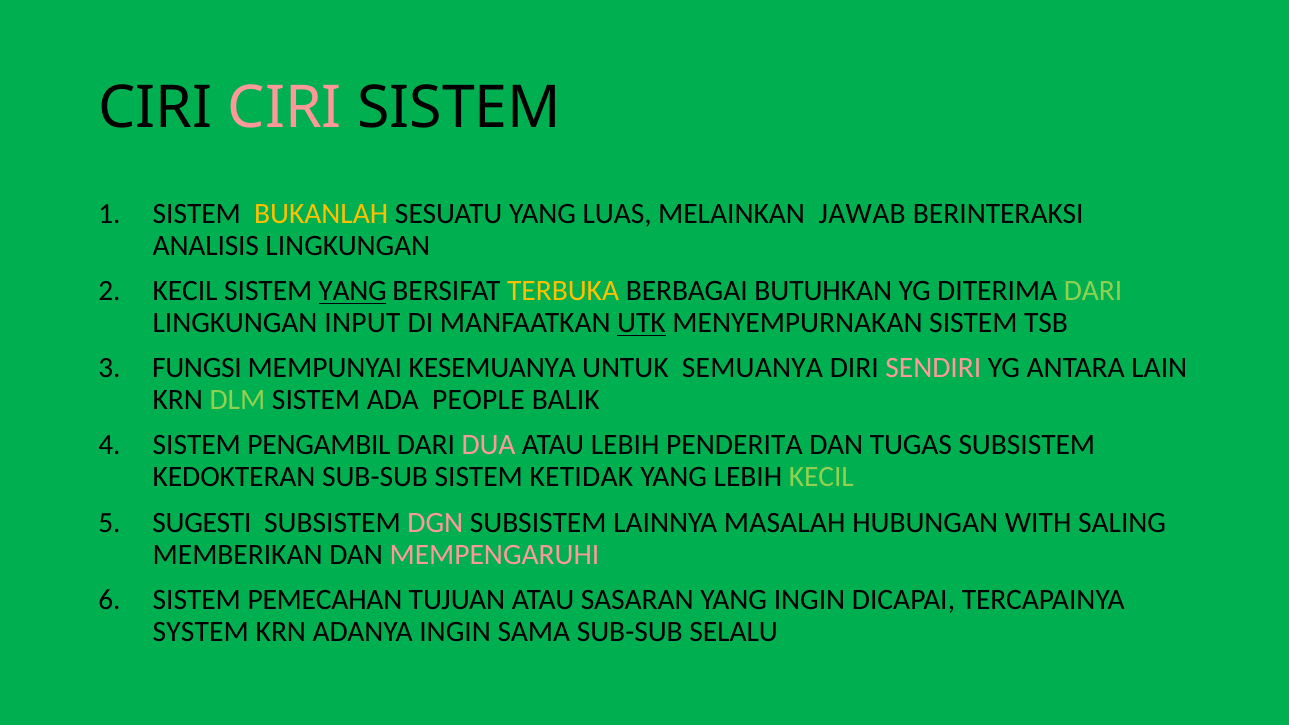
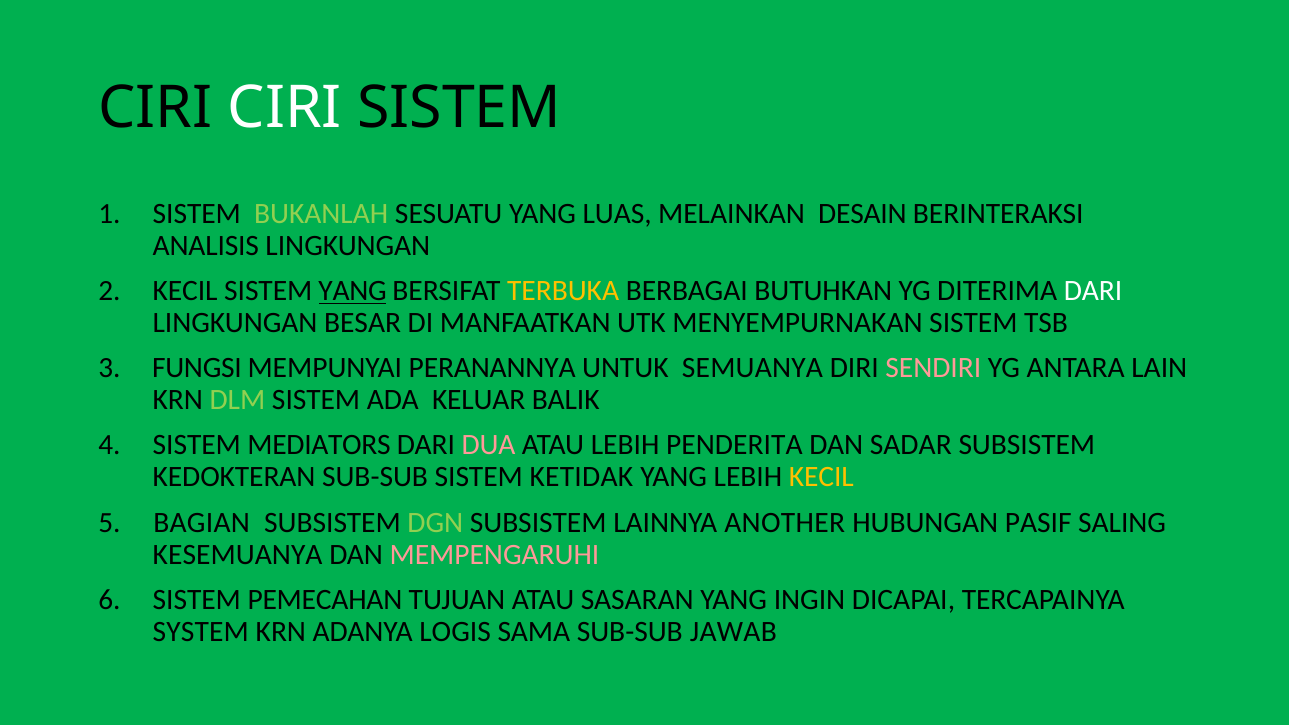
CIRI at (285, 108) colour: pink -> white
BUKANLAH colour: yellow -> light green
JAWAB: JAWAB -> DESAIN
DARI at (1093, 291) colour: light green -> white
INPUT: INPUT -> BESAR
UTK underline: present -> none
KESEMUANYA: KESEMUANYA -> PERANANNYA
PEOPLE: PEOPLE -> KELUAR
PENGAMBIL: PENGAMBIL -> MEDIATORS
TUGAS: TUGAS -> SADAR
KECIL at (821, 477) colour: light green -> yellow
SUGESTI: SUGESTI -> BAGIAN
DGN colour: pink -> light green
MASALAH: MASALAH -> ANOTHER
WITH: WITH -> PASIF
MEMBERIKAN: MEMBERIKAN -> KESEMUANYA
ADANYA INGIN: INGIN -> LOGIS
SELALU: SELALU -> JAWAB
